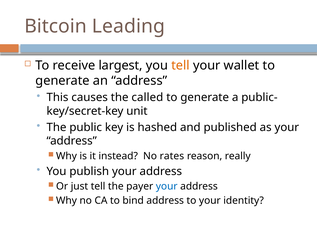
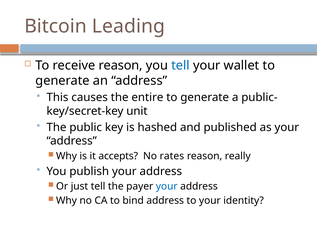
receive largest: largest -> reason
tell at (180, 66) colour: orange -> blue
called: called -> entire
instead: instead -> accepts
